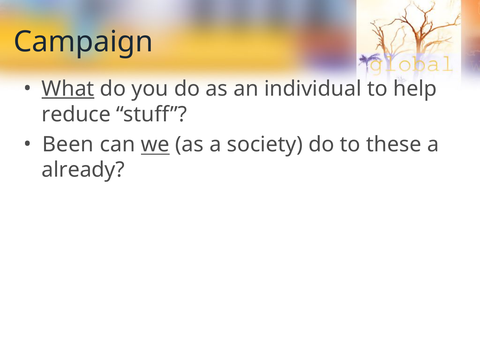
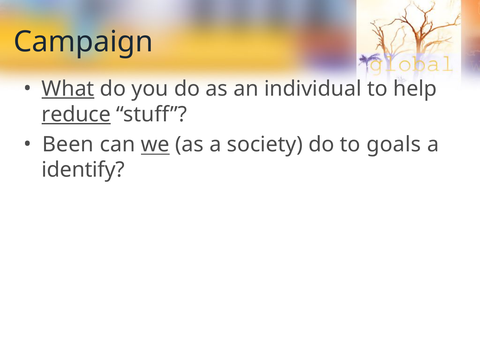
reduce underline: none -> present
these: these -> goals
already: already -> identify
